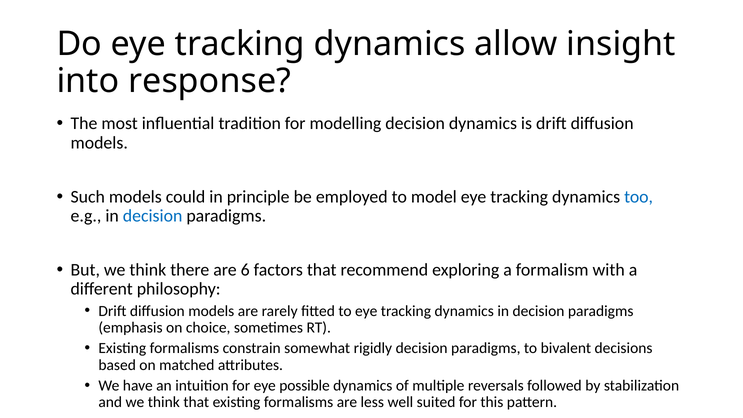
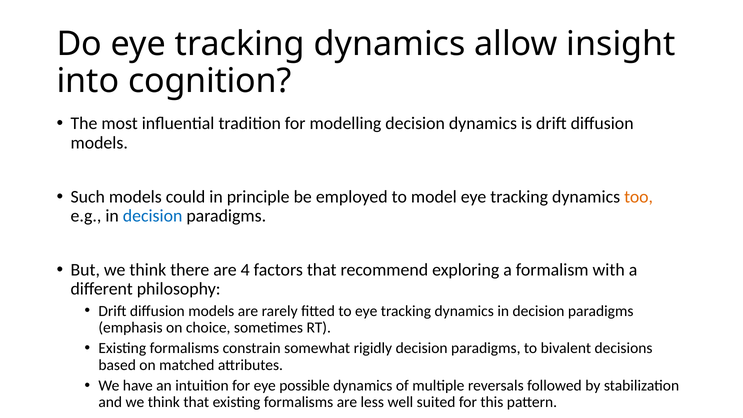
response: response -> cognition
too colour: blue -> orange
6: 6 -> 4
